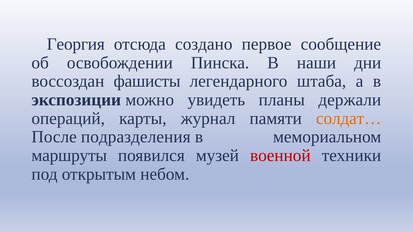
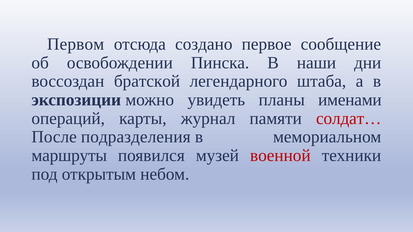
Георгия: Георгия -> Первом
фашисты: фашисты -> братской
держали: держали -> именами
солдат… colour: orange -> red
